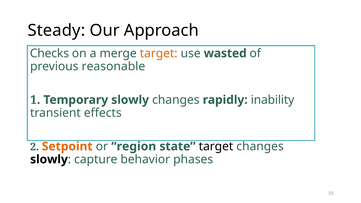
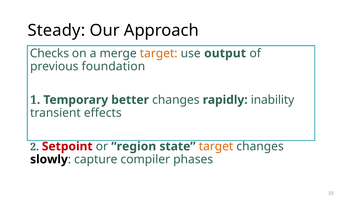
wasted: wasted -> output
reasonable: reasonable -> foundation
Temporary slowly: slowly -> better
Setpoint colour: orange -> red
target at (216, 146) colour: black -> orange
behavior: behavior -> compiler
